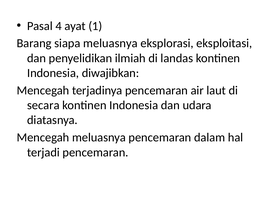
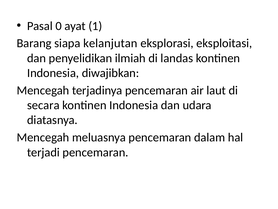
4: 4 -> 0
siapa meluasnya: meluasnya -> kelanjutan
